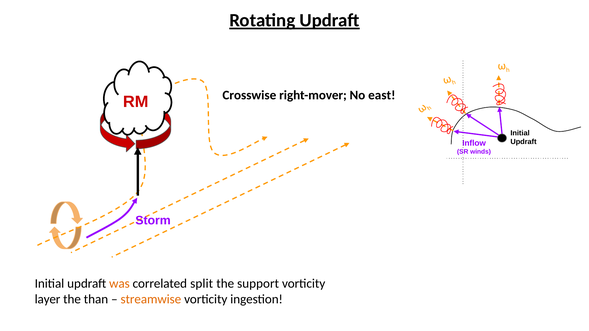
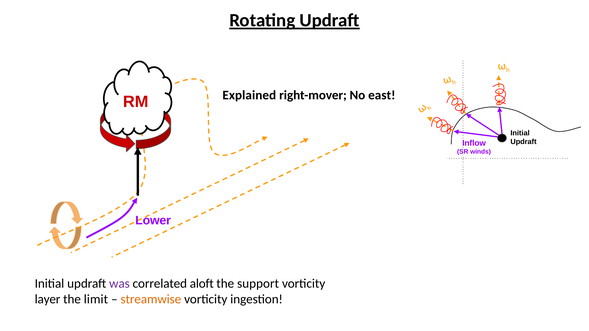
Crosswise: Crosswise -> Explained
Storm: Storm -> Lower
was colour: orange -> purple
split: split -> aloft
than: than -> limit
